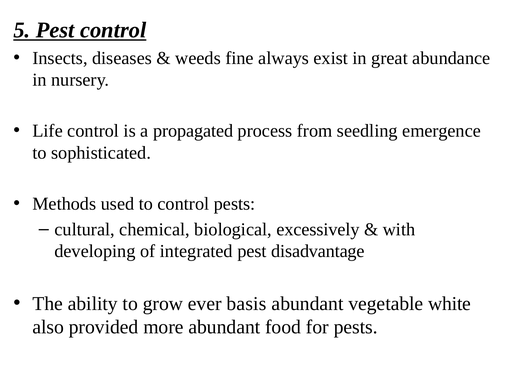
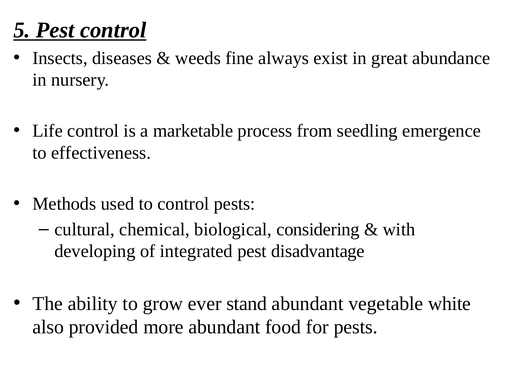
propagated: propagated -> marketable
sophisticated: sophisticated -> effectiveness
excessively: excessively -> considering
basis: basis -> stand
